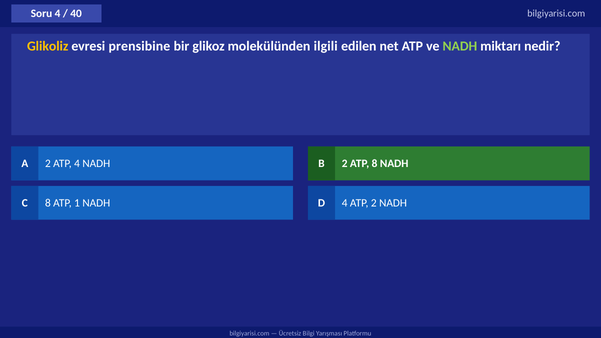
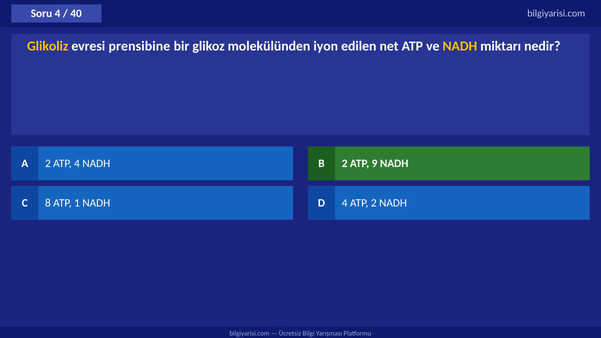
ilgili: ilgili -> iyon
NADH at (460, 46) colour: light green -> yellow
ATP 8: 8 -> 9
